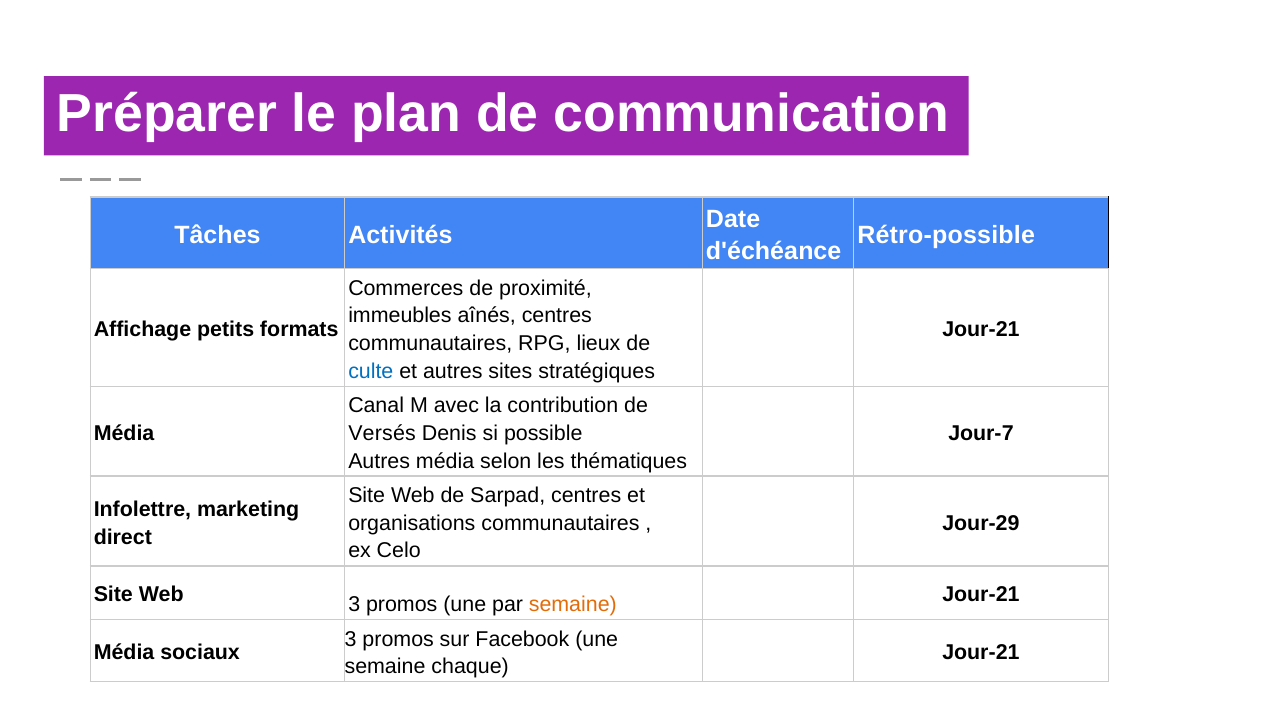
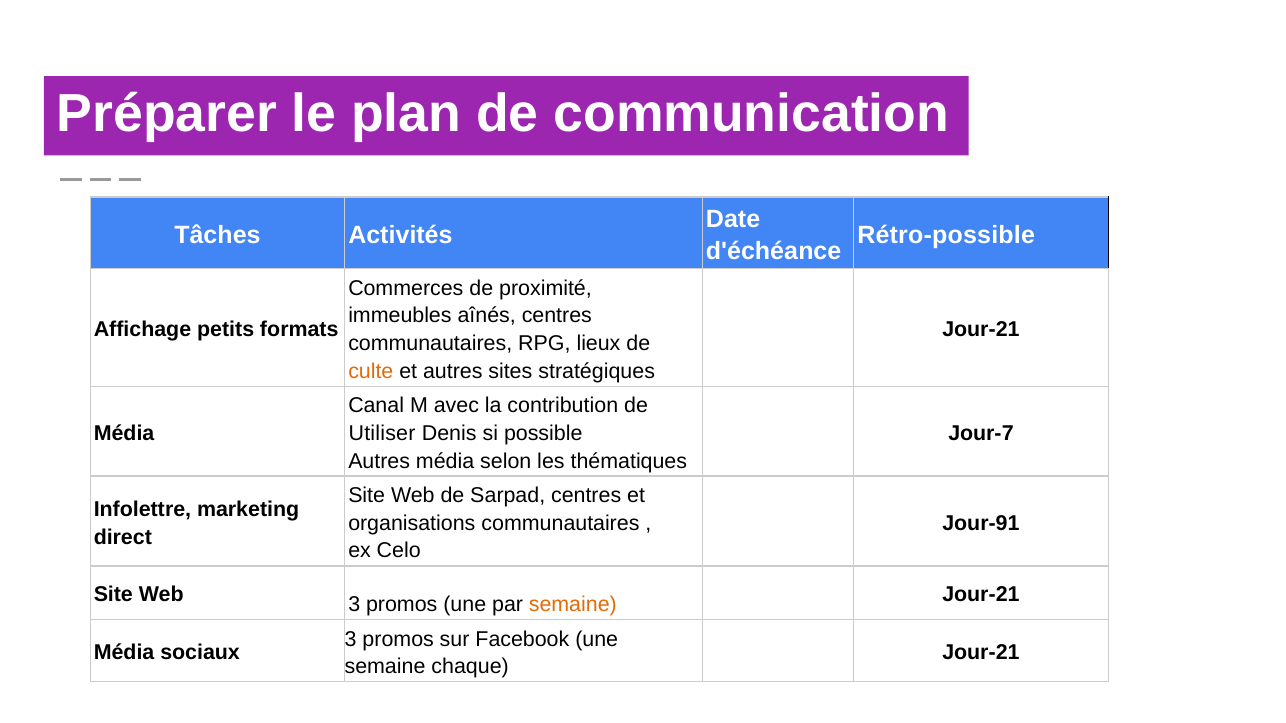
culte colour: blue -> orange
Versés: Versés -> Utiliser
Jour-29: Jour-29 -> Jour-91
